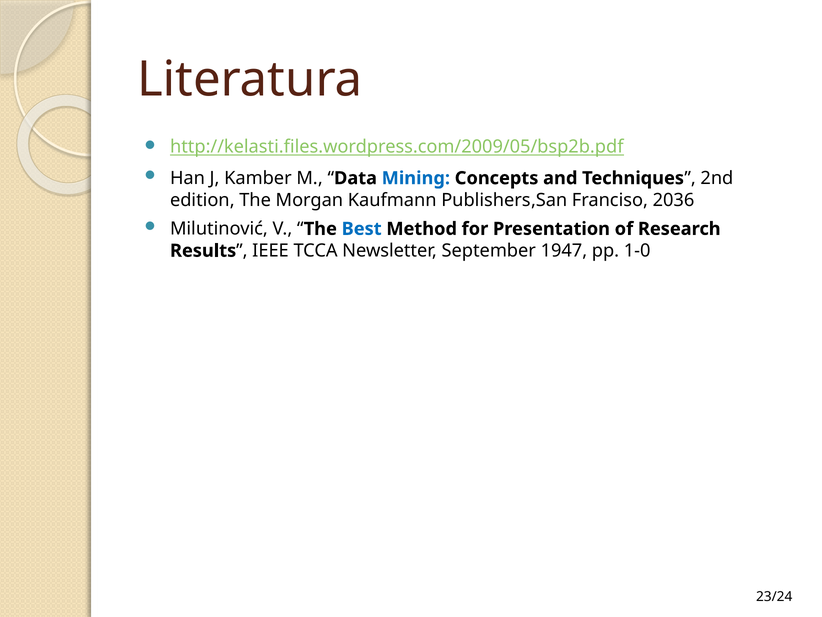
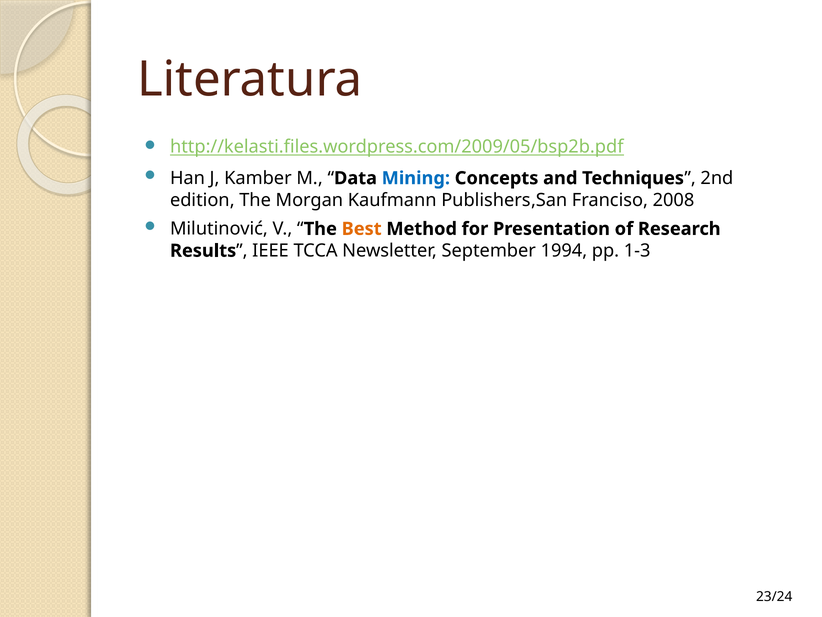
2036: 2036 -> 2008
Best colour: blue -> orange
1947: 1947 -> 1994
1-0: 1-0 -> 1-3
